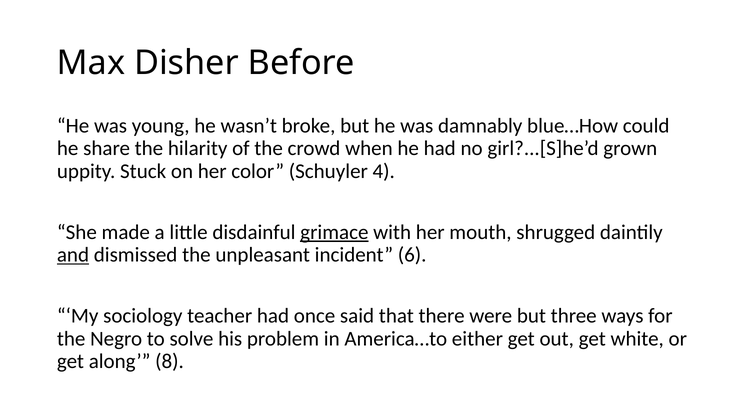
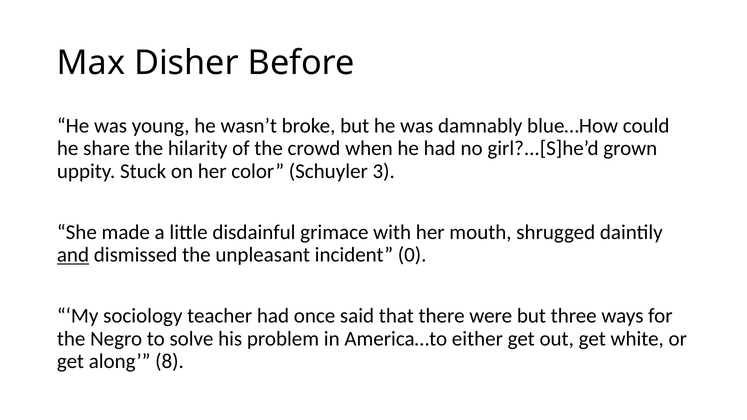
4: 4 -> 3
grimace underline: present -> none
6: 6 -> 0
